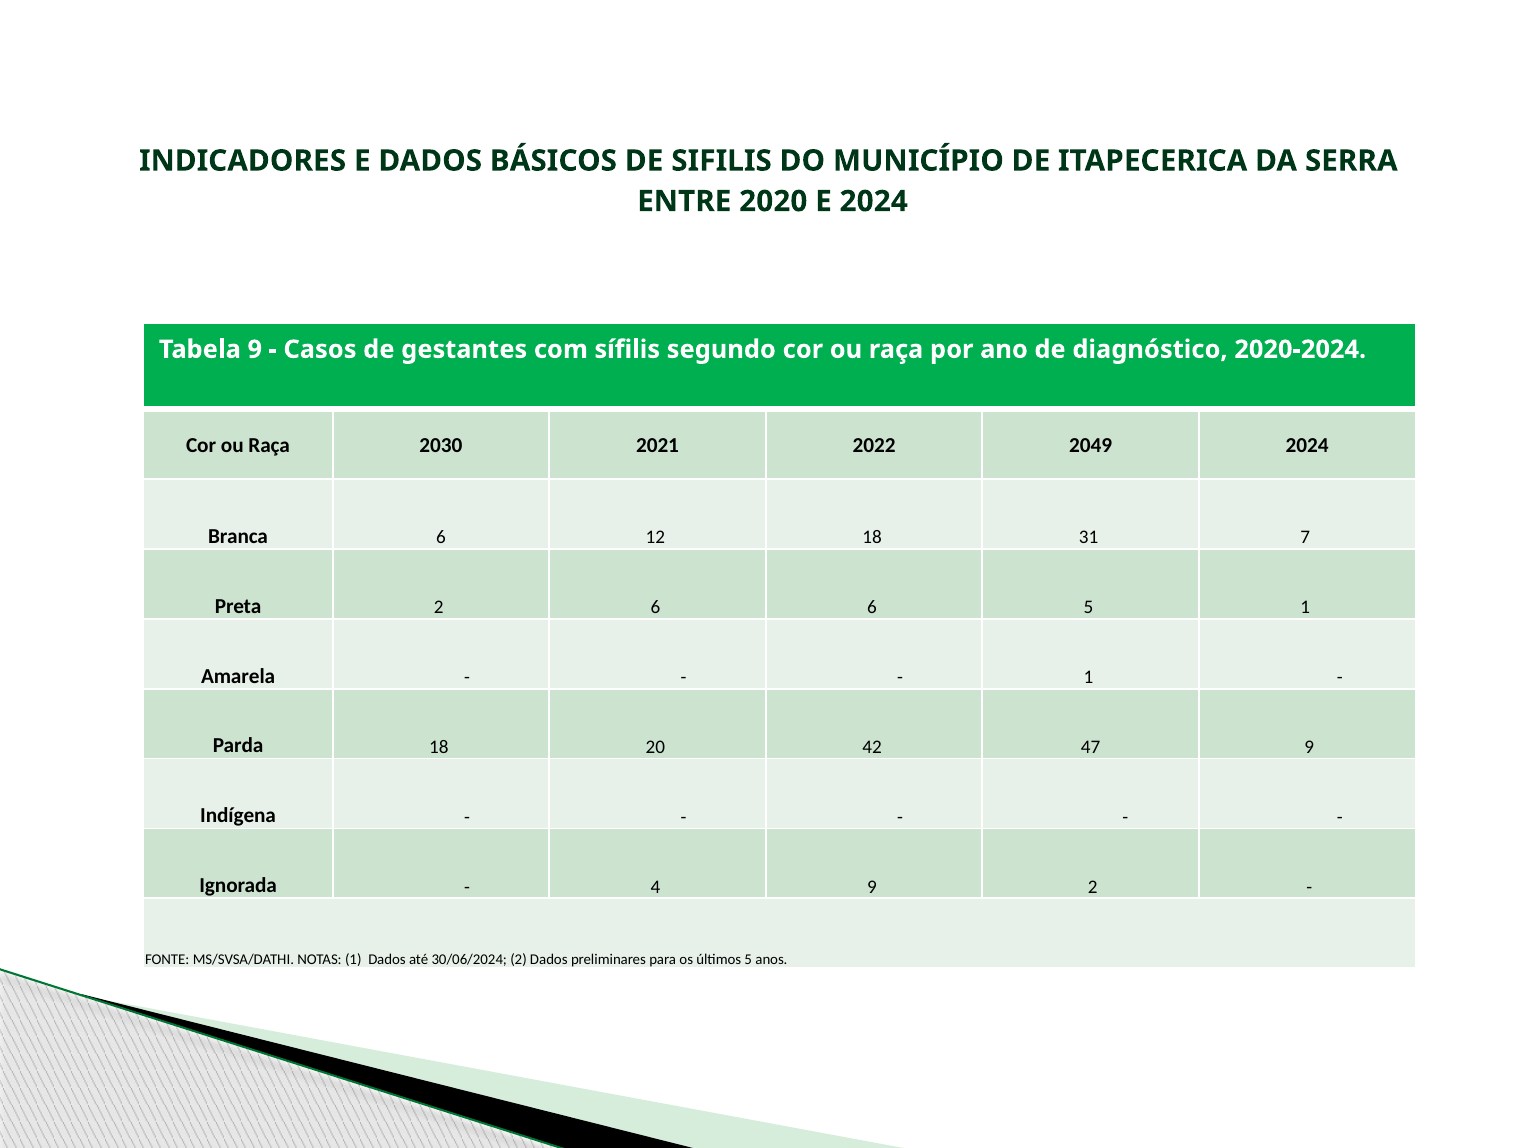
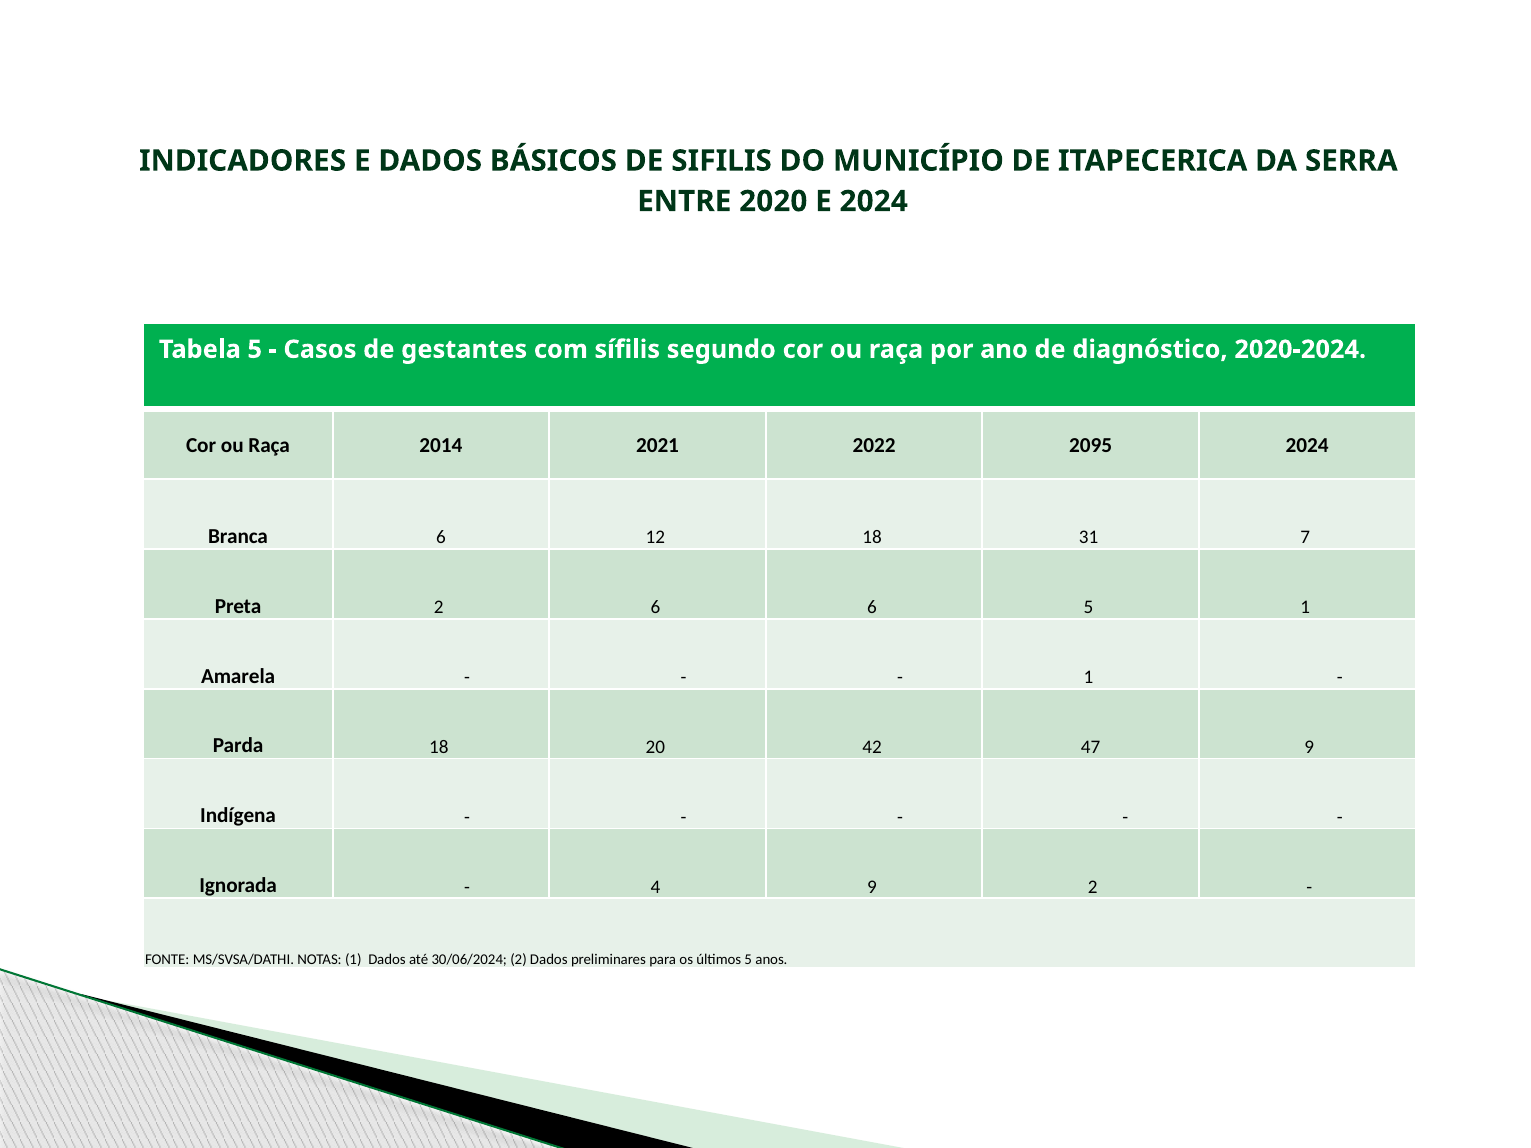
Tabela 9: 9 -> 5
2030: 2030 -> 2014
2049: 2049 -> 2095
